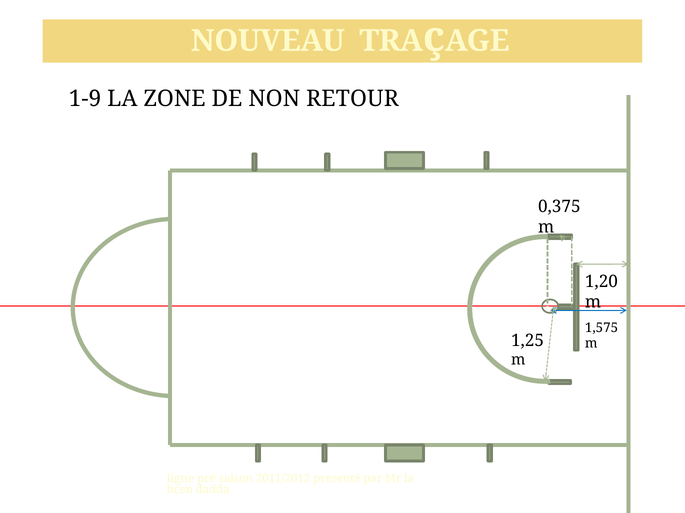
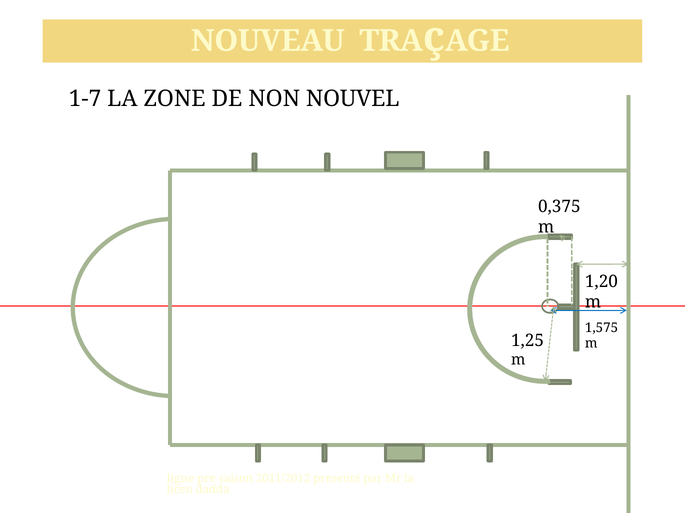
1-9: 1-9 -> 1-7
RETOUR: RETOUR -> NOUVEL
